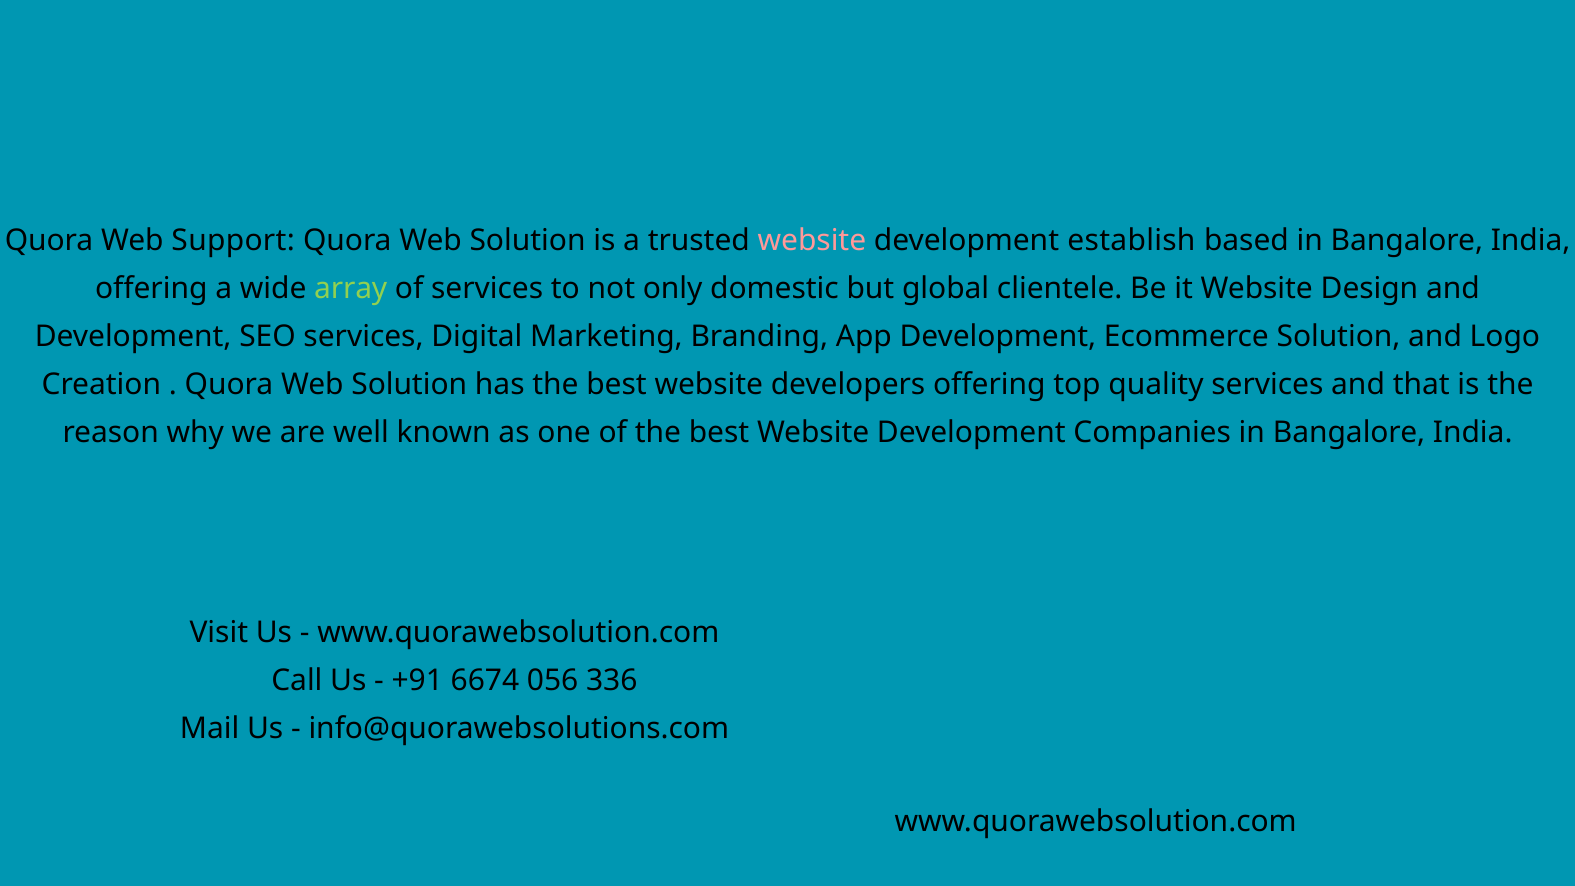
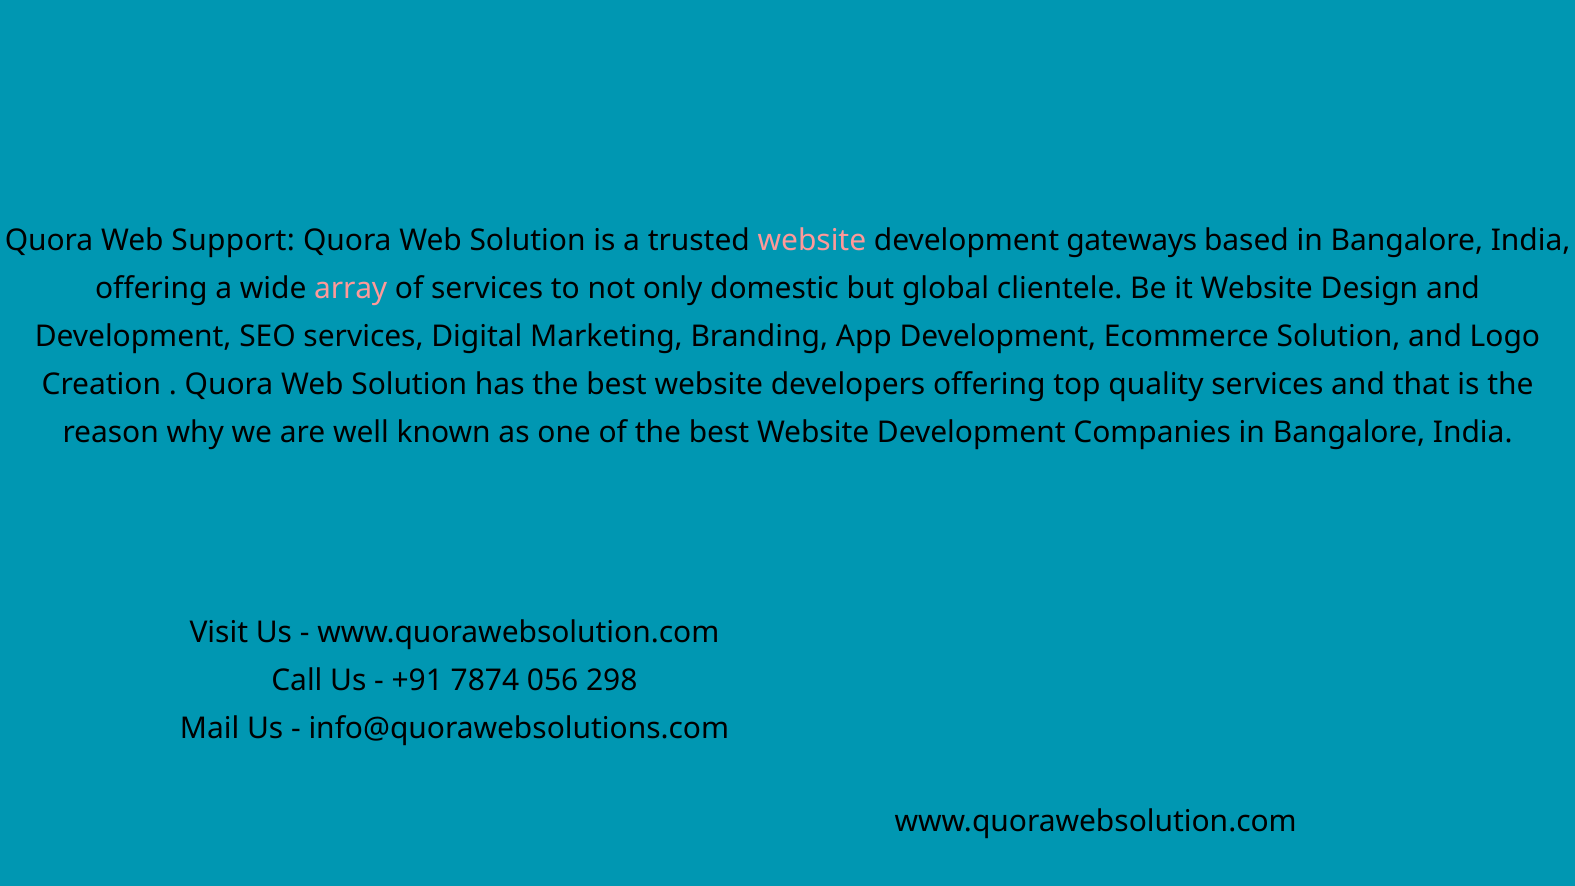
establish: establish -> gateways
array colour: light green -> pink
6674: 6674 -> 7874
336: 336 -> 298
